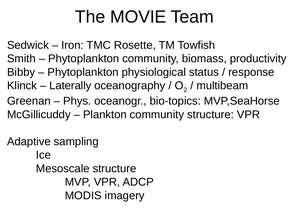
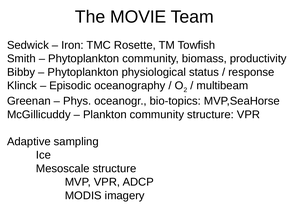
Laterally: Laterally -> Episodic
